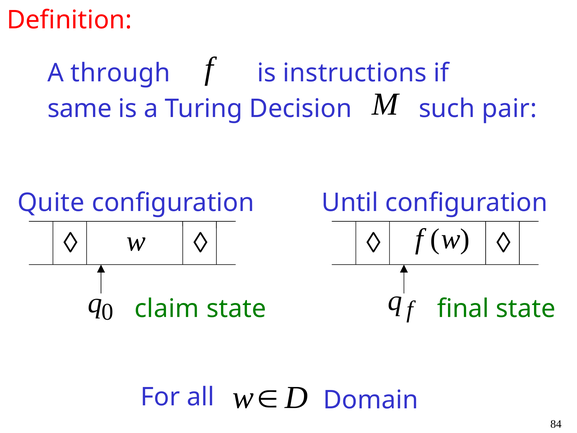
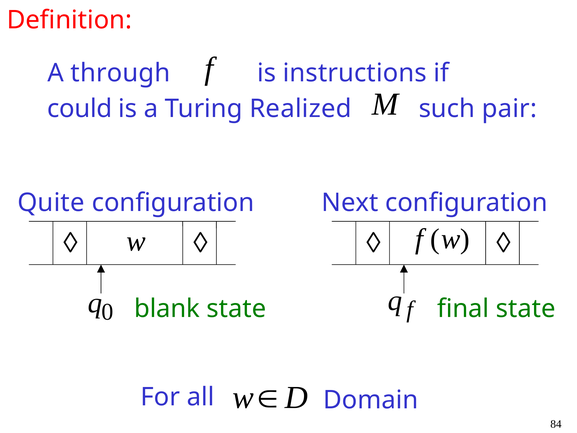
same: same -> could
Decision: Decision -> Realized
Until: Until -> Next
claim: claim -> blank
